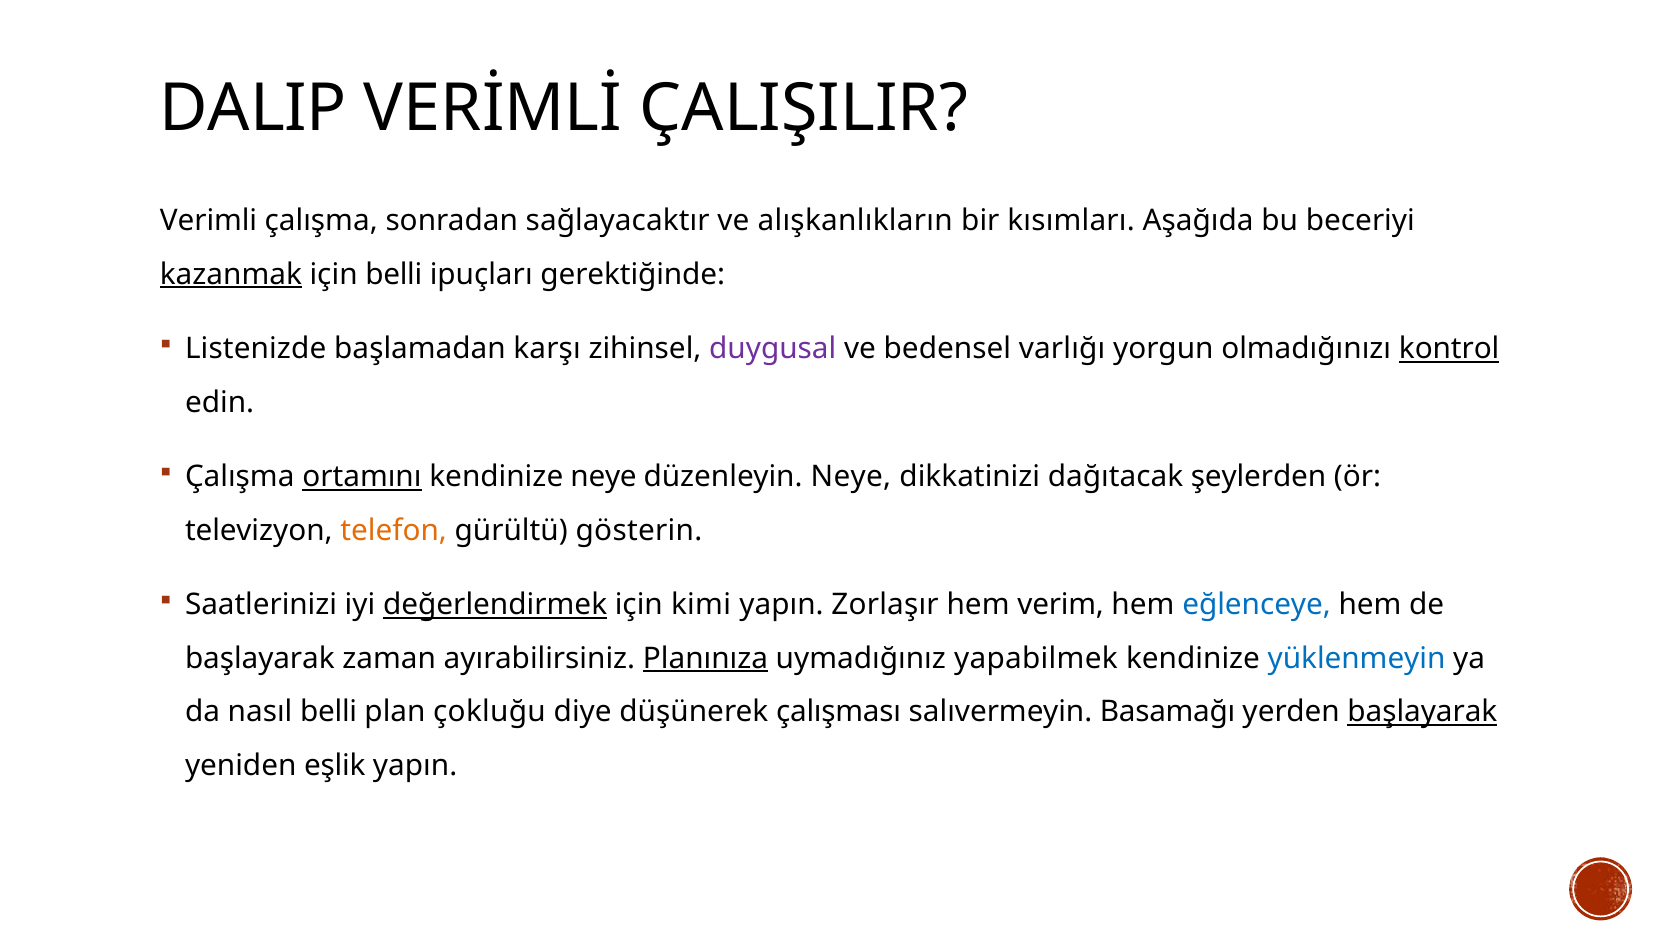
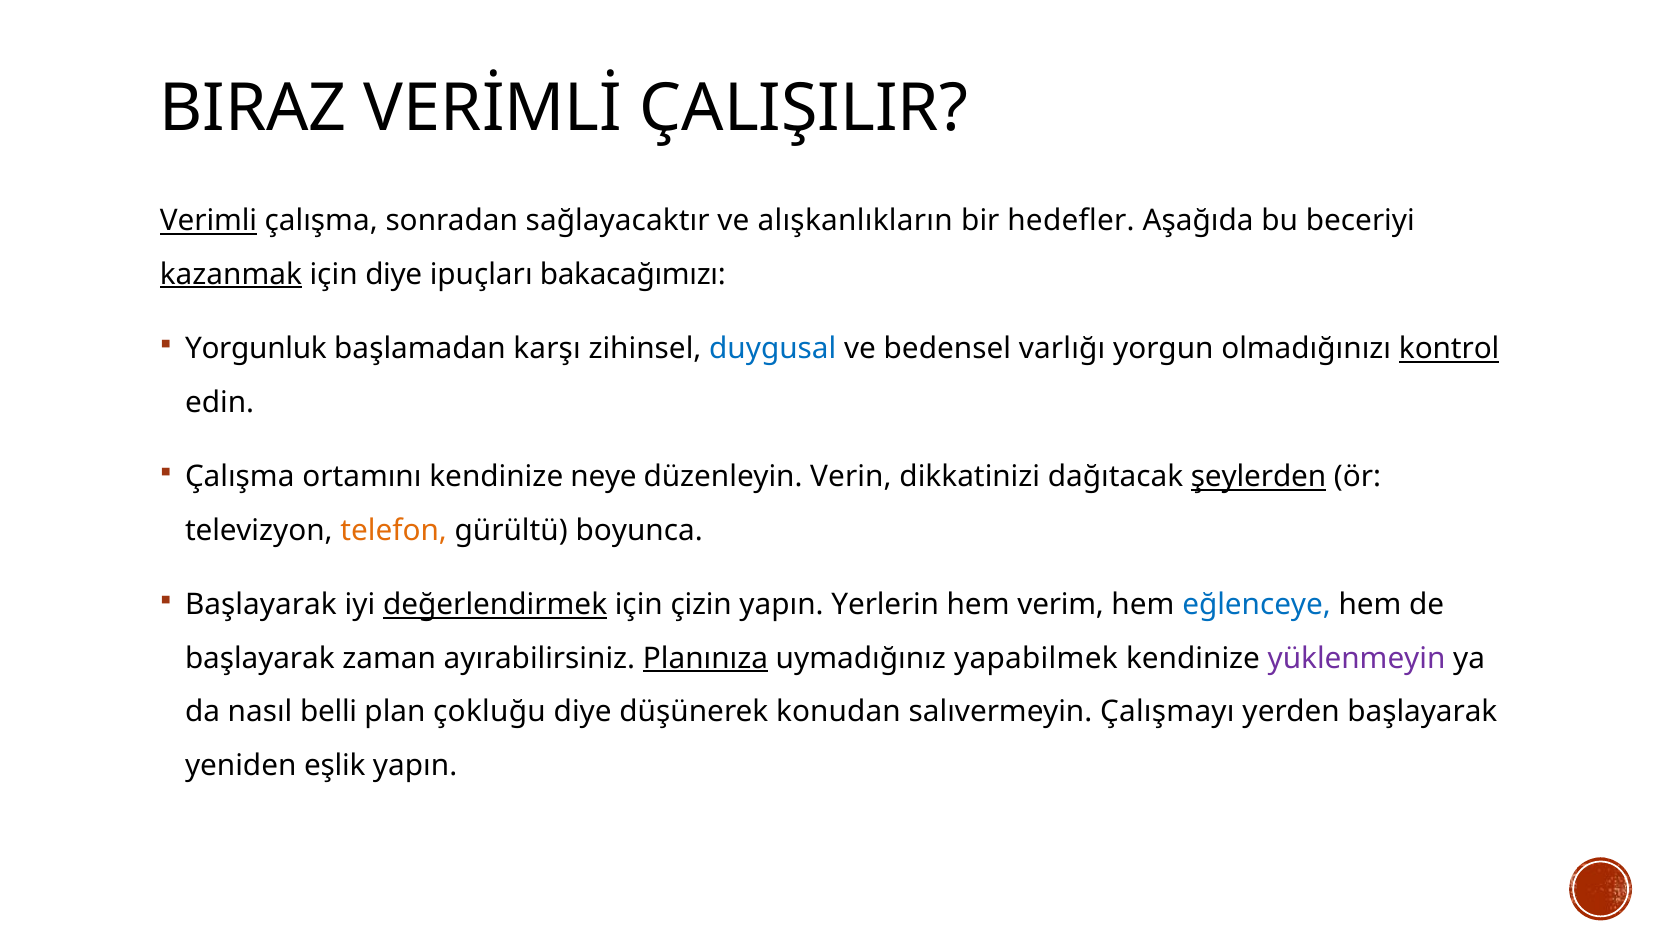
DALIP: DALIP -> BIRAZ
Verimli underline: none -> present
kısımları: kısımları -> hedefler
için belli: belli -> diye
gerektiğinde: gerektiğinde -> bakacağımızı
Listenizde: Listenizde -> Yorgunluk
duygusal colour: purple -> blue
ortamını underline: present -> none
düzenleyin Neye: Neye -> Verin
şeylerden underline: none -> present
gösterin: gösterin -> boyunca
Saatlerinizi at (261, 605): Saatlerinizi -> Başlayarak
kimi: kimi -> çizin
Zorlaşır: Zorlaşır -> Yerlerin
yüklenmeyin colour: blue -> purple
çalışması: çalışması -> konudan
Basamağı: Basamağı -> Çalışmayı
başlayarak at (1422, 712) underline: present -> none
